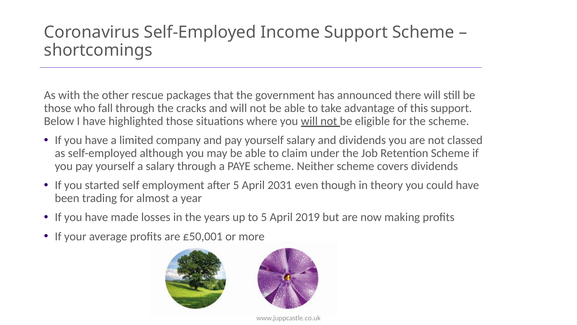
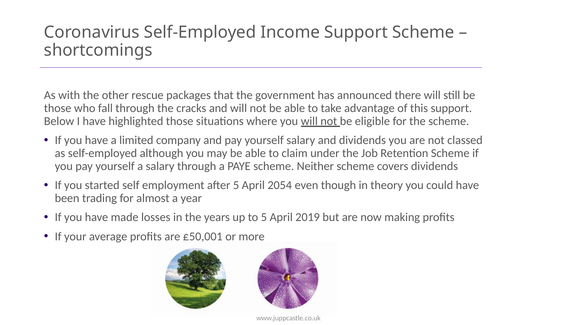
2031: 2031 -> 2054
